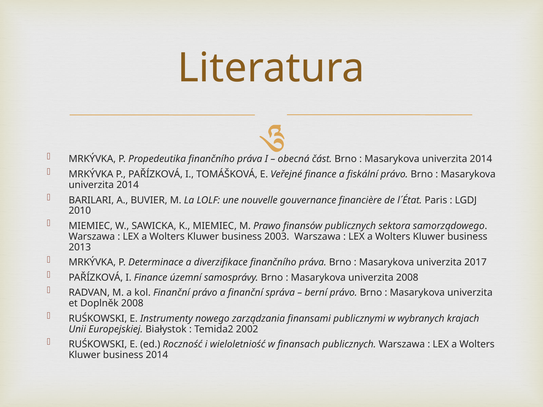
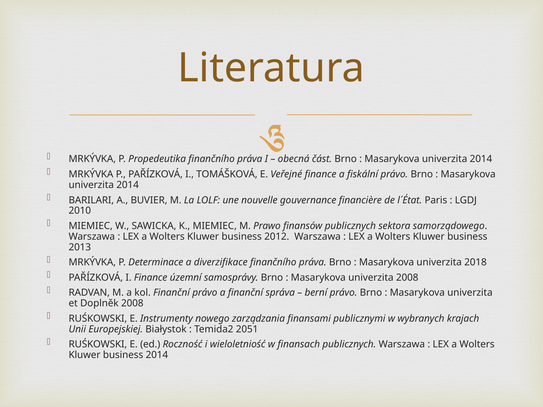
2003: 2003 -> 2012
2017: 2017 -> 2018
2002: 2002 -> 2051
